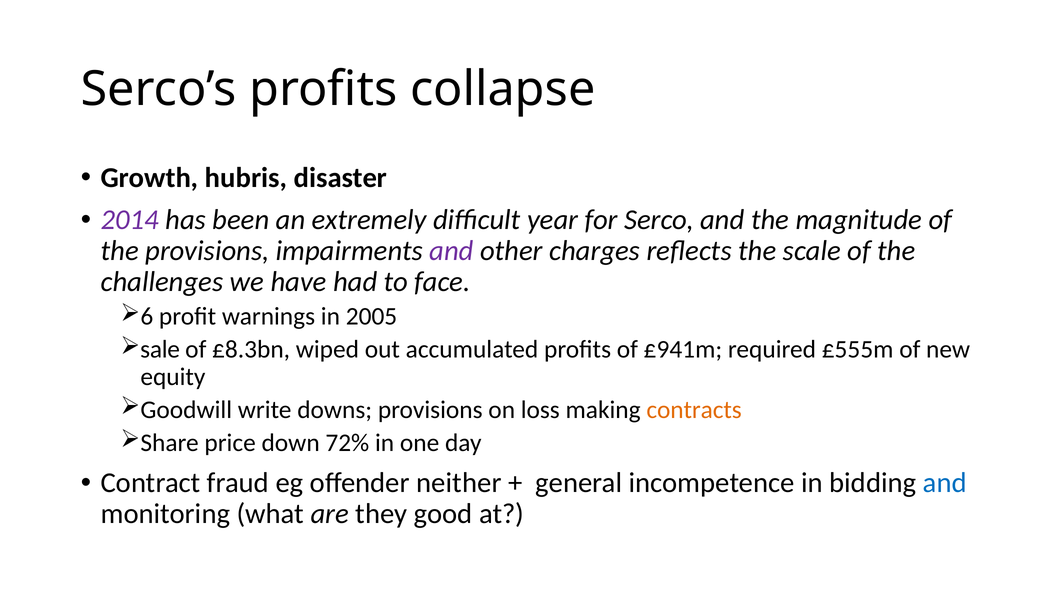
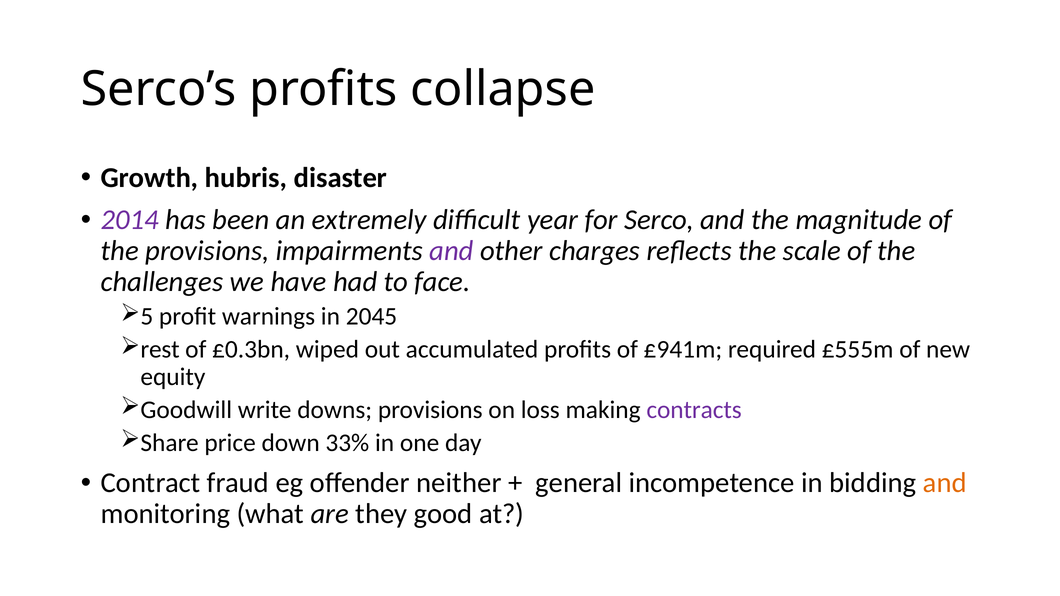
6: 6 -> 5
2005: 2005 -> 2045
sale: sale -> rest
£8.3bn: £8.3bn -> £0.3bn
contracts colour: orange -> purple
72%: 72% -> 33%
and at (945, 483) colour: blue -> orange
